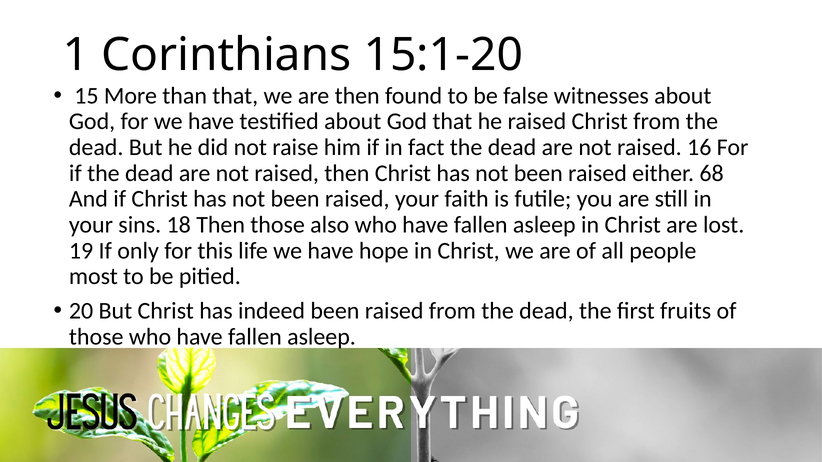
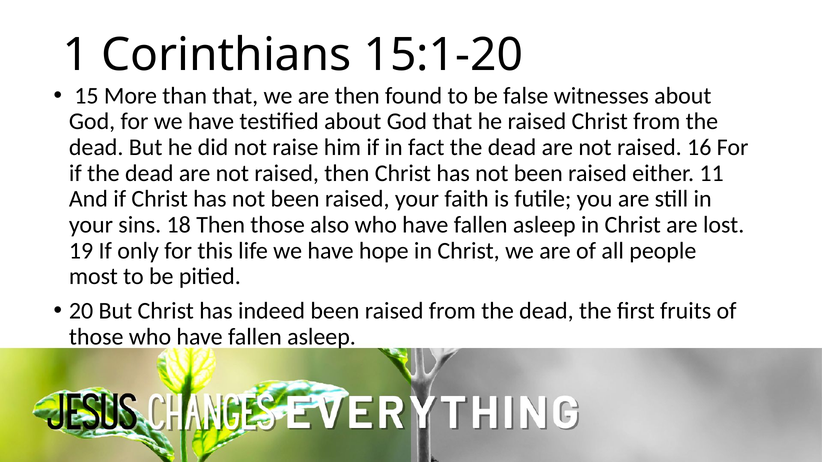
68: 68 -> 11
